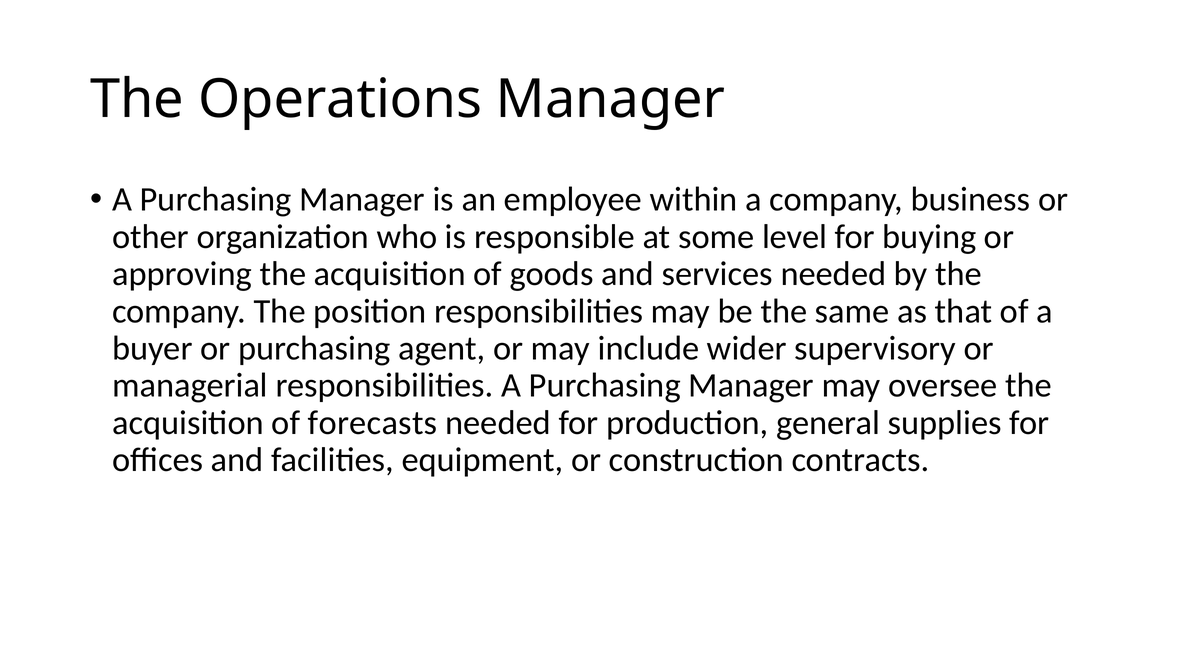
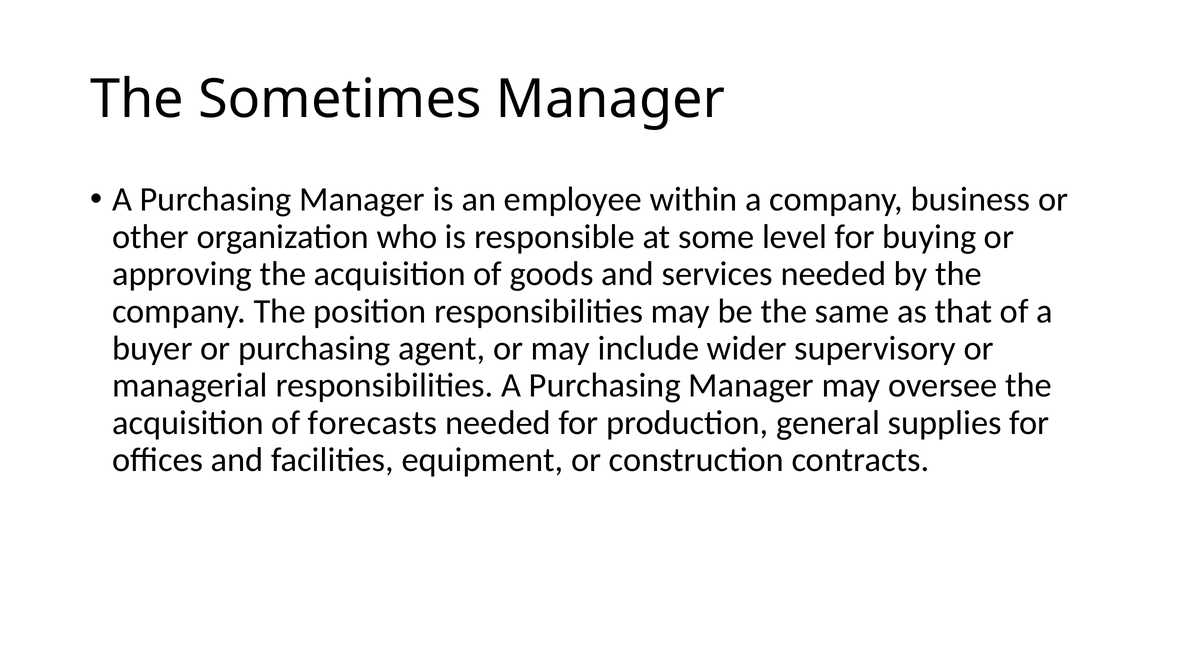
Operations: Operations -> Sometimes
